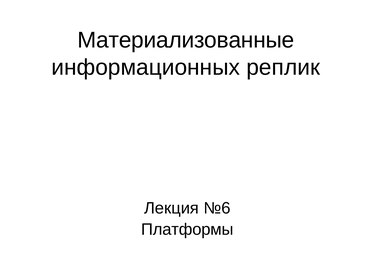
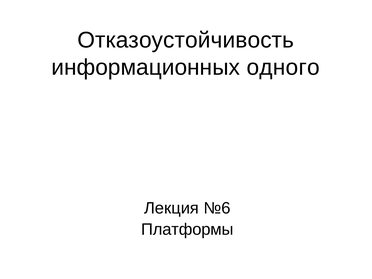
Материализованные: Материализованные -> Отказоустойчивость
реплик: реплик -> одного
